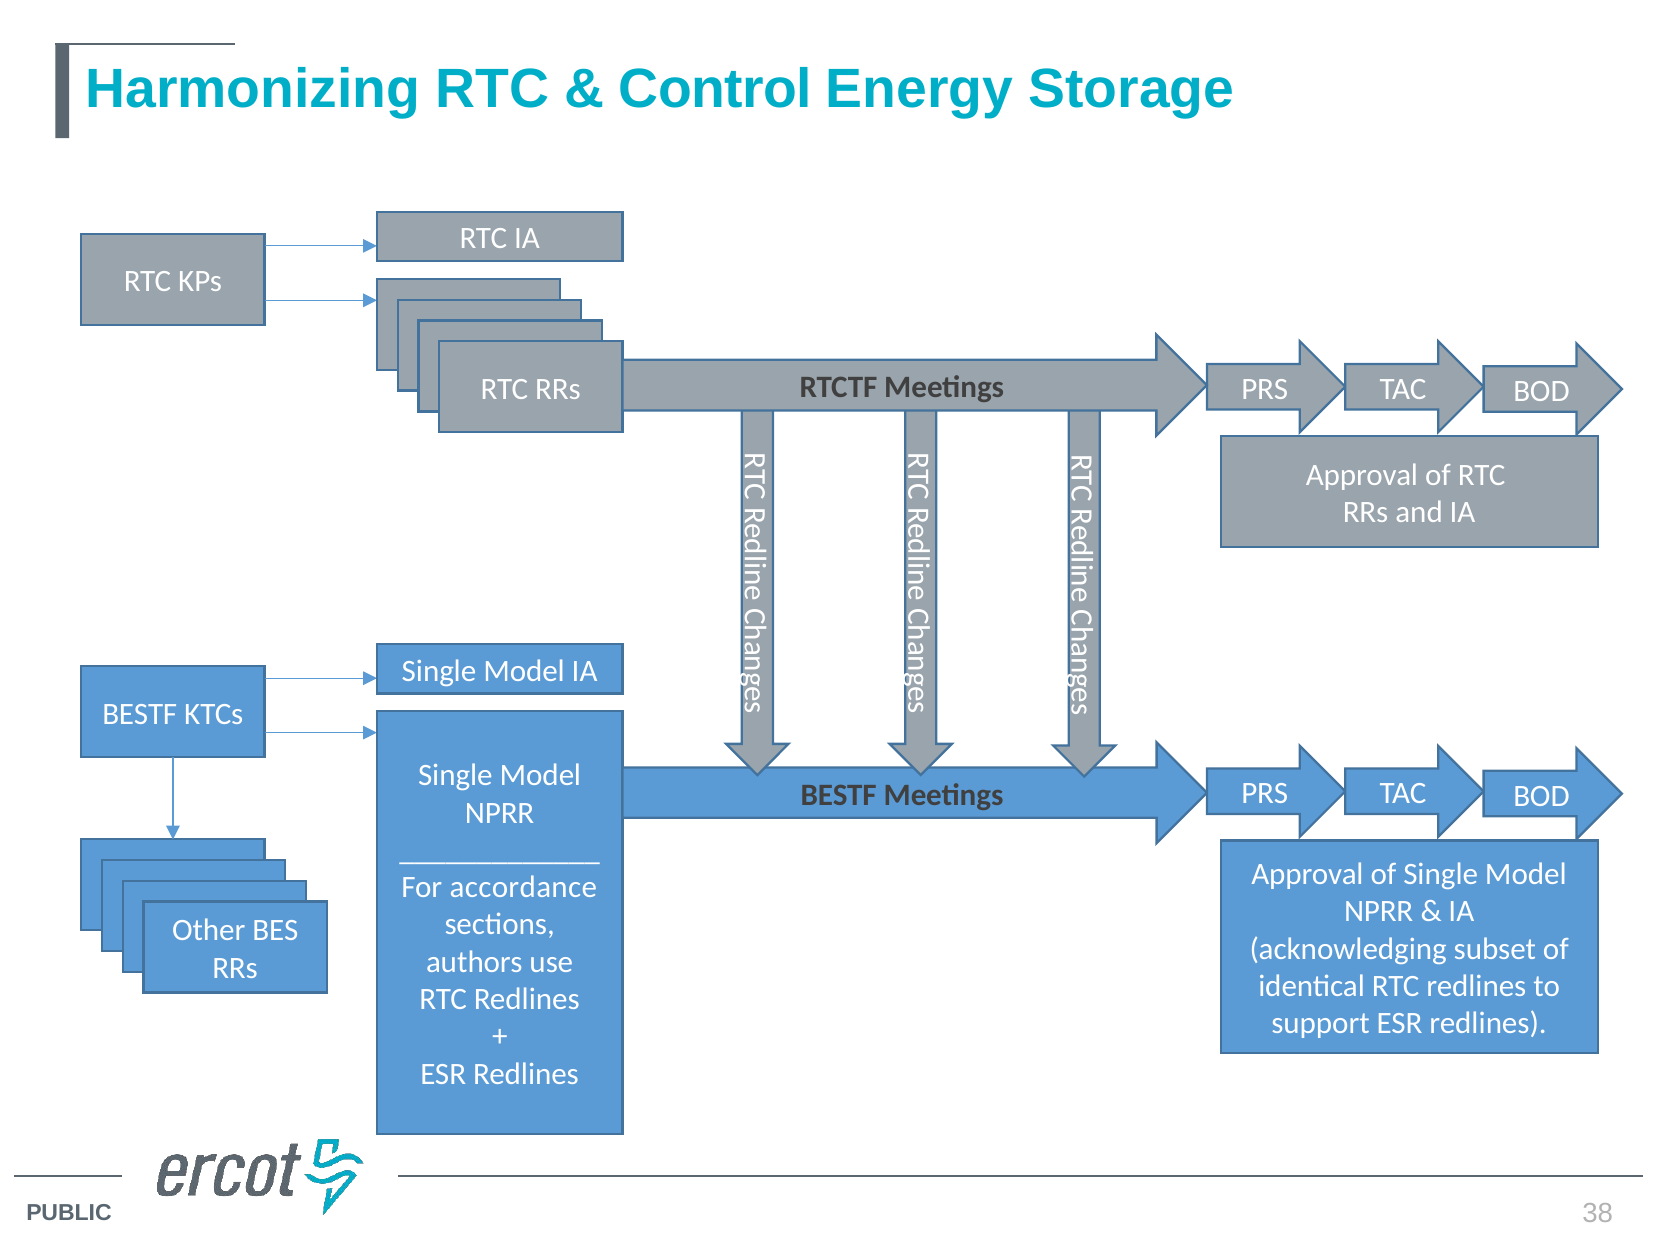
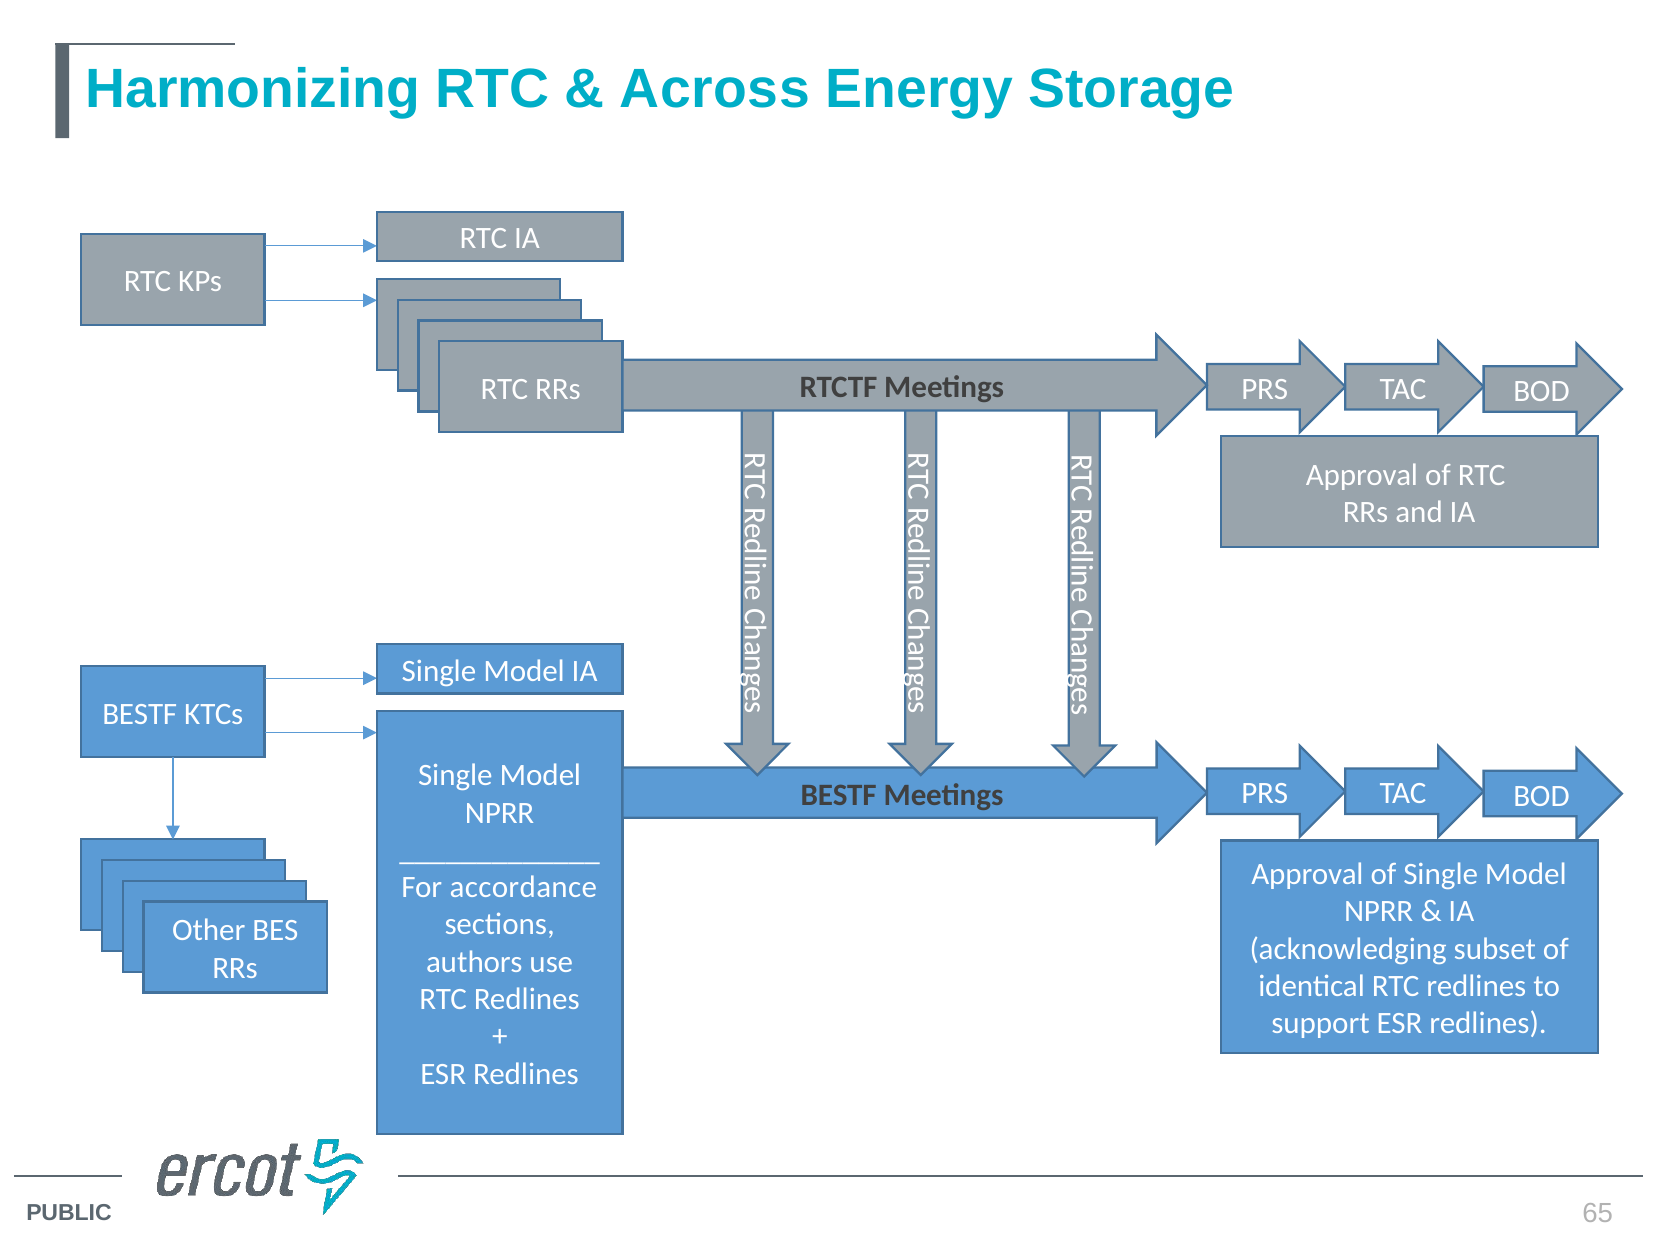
Control: Control -> Across
38: 38 -> 65
